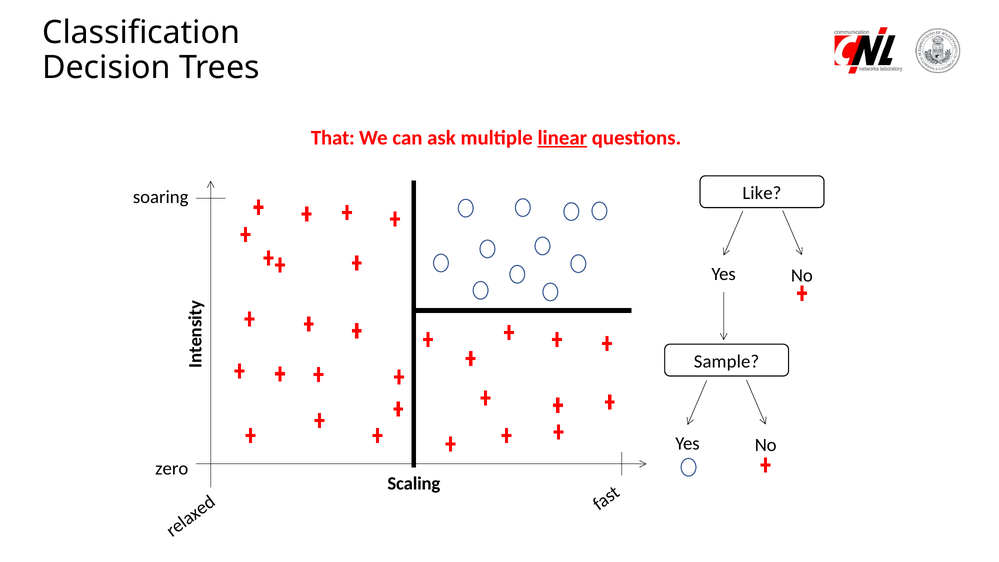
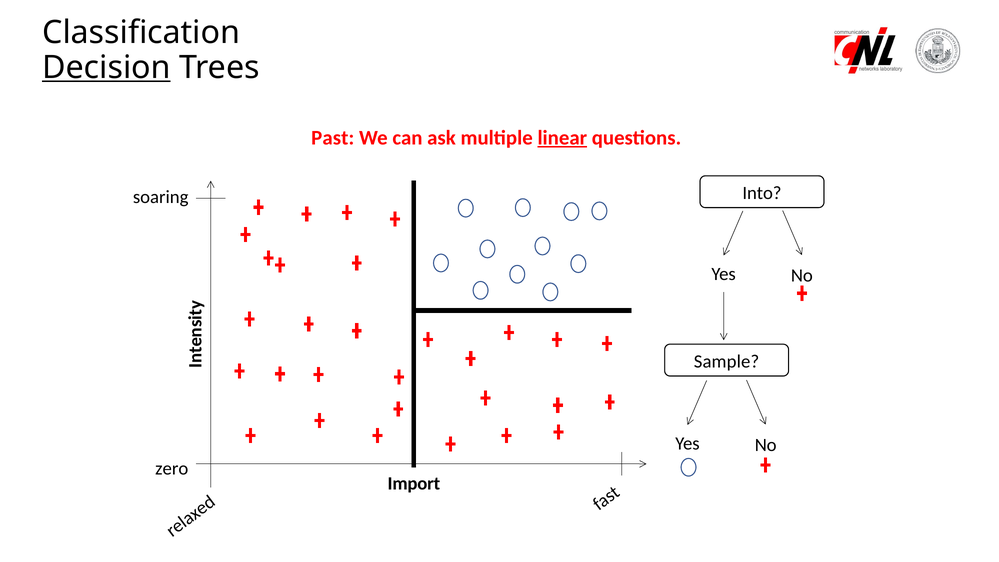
Decision underline: none -> present
That: That -> Past
Like: Like -> Into
Scaling: Scaling -> Import
